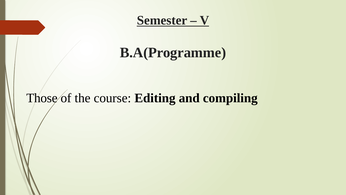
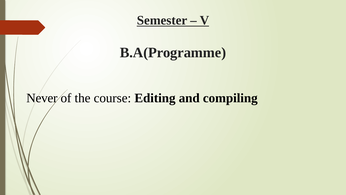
Those: Those -> Never
